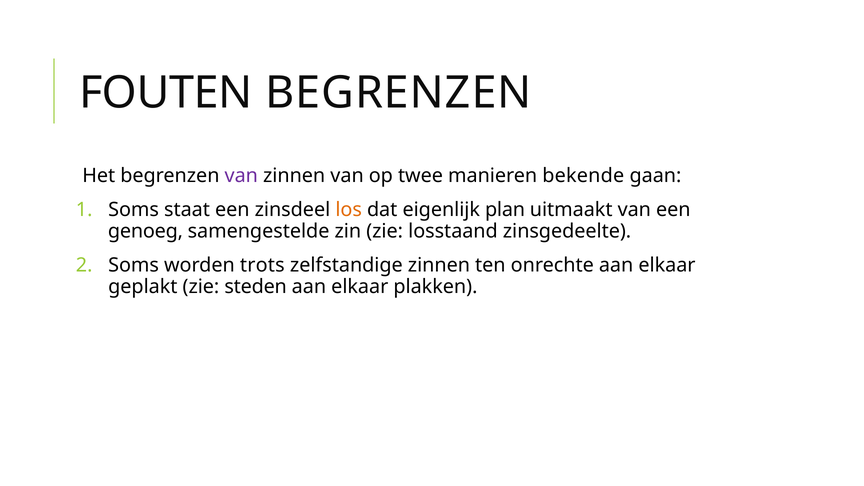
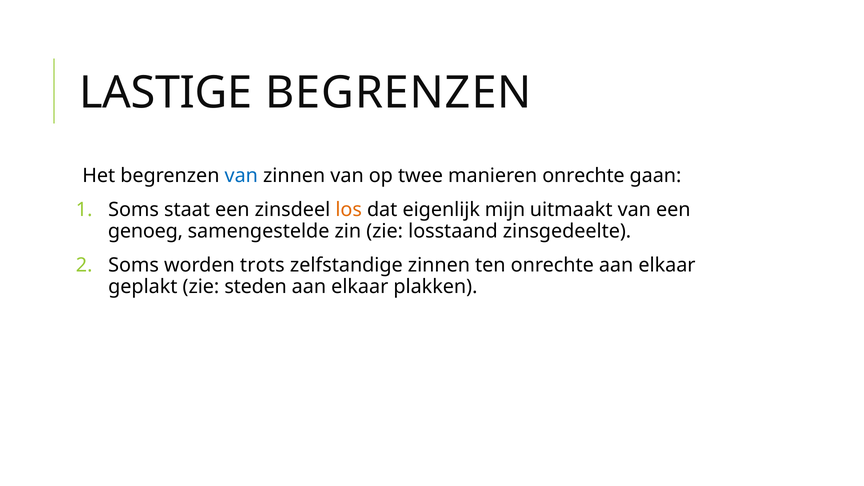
FOUTEN: FOUTEN -> LASTIGE
van at (241, 176) colour: purple -> blue
manieren bekende: bekende -> onrechte
plan: plan -> mijn
